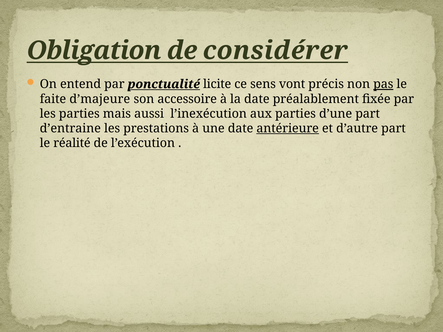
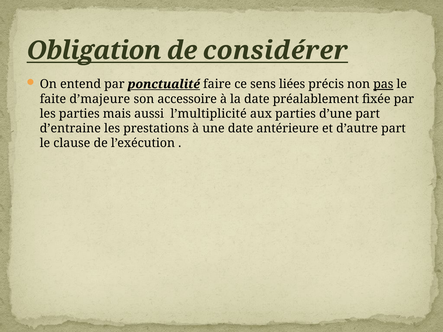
licite: licite -> faire
vont: vont -> liées
l’inexécution: l’inexécution -> l’multiplicité
antérieure underline: present -> none
réalité: réalité -> clause
